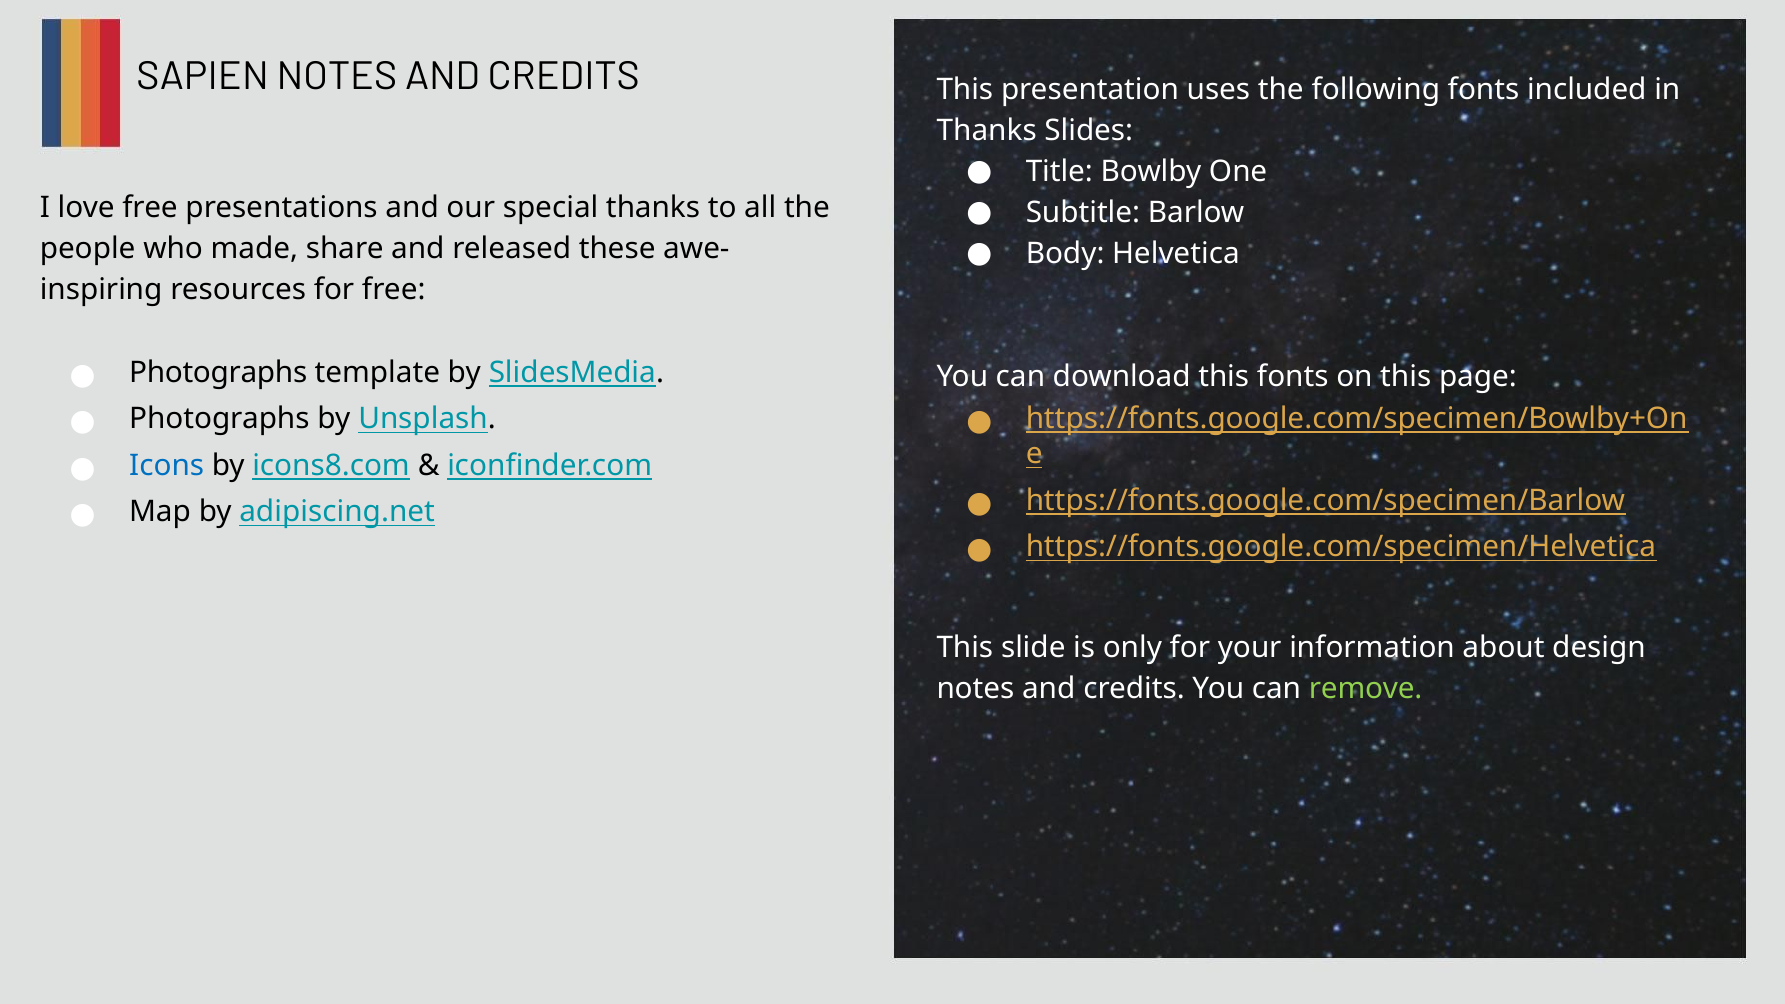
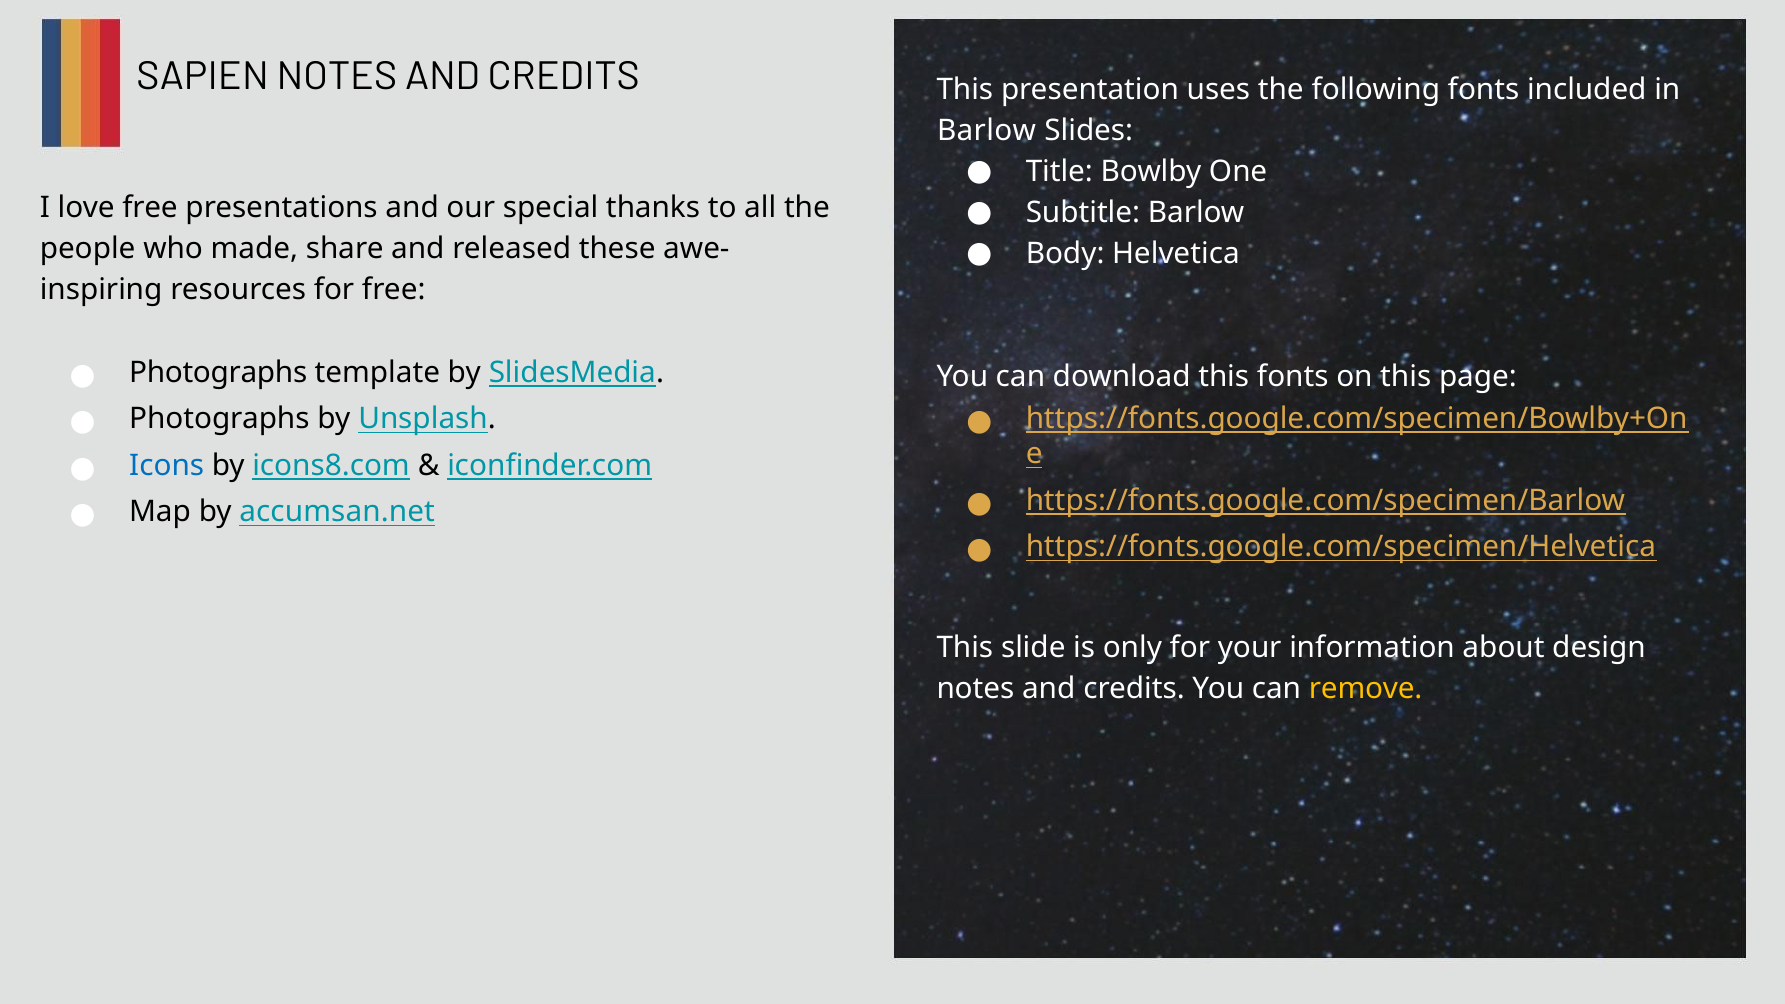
Thanks at (987, 130): Thanks -> Barlow
adipiscing.net: adipiscing.net -> accumsan.net
remove colour: light green -> yellow
